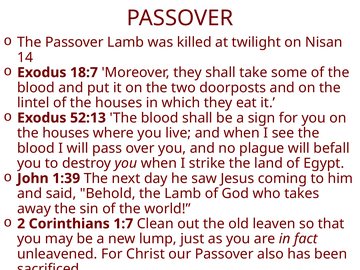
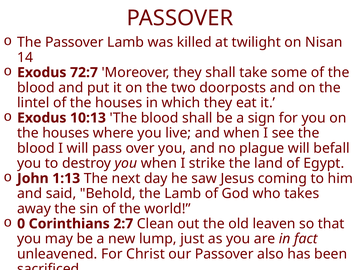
18:7: 18:7 -> 72:7
52:13: 52:13 -> 10:13
1:39: 1:39 -> 1:13
2: 2 -> 0
1:7: 1:7 -> 2:7
